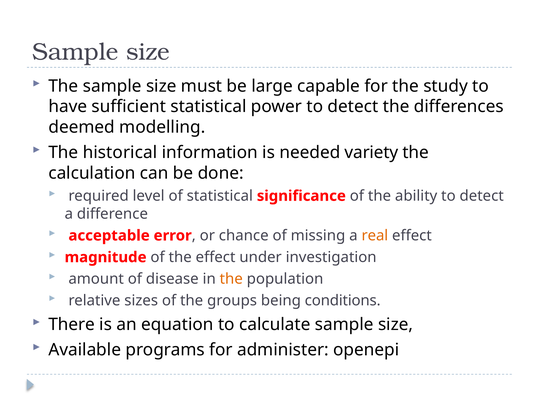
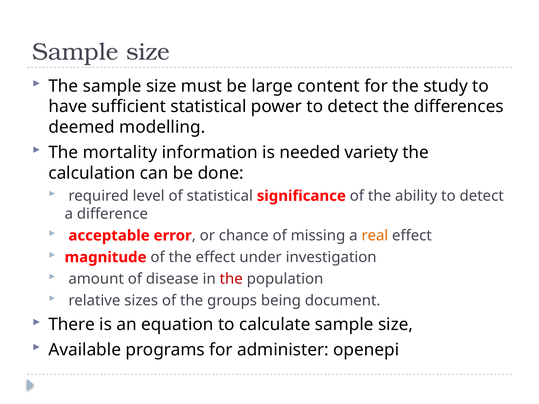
capable: capable -> content
historical: historical -> mortality
the at (231, 279) colour: orange -> red
conditions: conditions -> document
